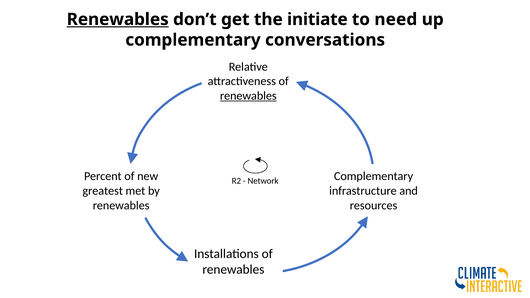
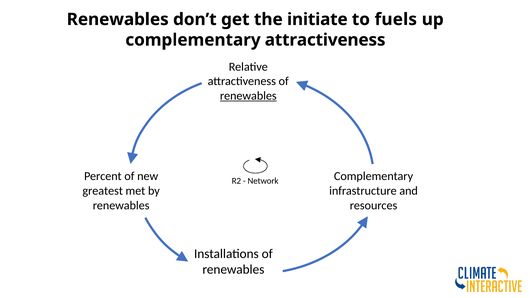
Renewables at (118, 19) underline: present -> none
need: need -> fuels
complementary conversations: conversations -> attractiveness
